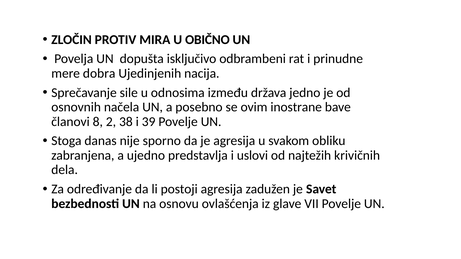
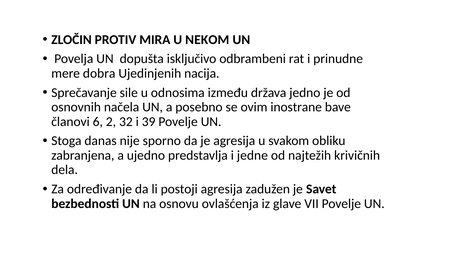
OBIČNO: OBIČNO -> NEKOM
8: 8 -> 6
38: 38 -> 32
uslovi: uslovi -> jedne
